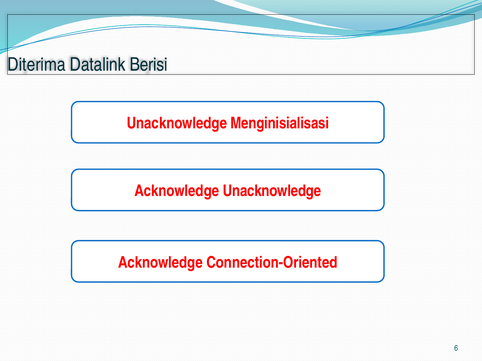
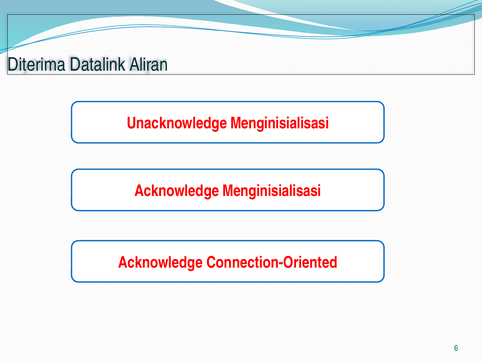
Berisi: Berisi -> Aliran
Acknowledge Unacknowledge: Unacknowledge -> Menginisialisasi
